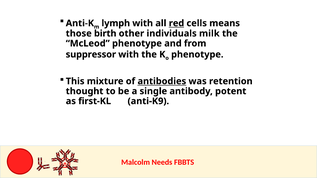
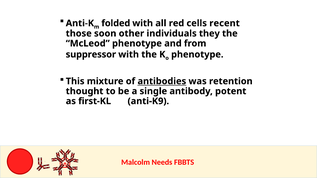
lymph: lymph -> folded
red underline: present -> none
means: means -> recent
birth: birth -> soon
milk: milk -> they
